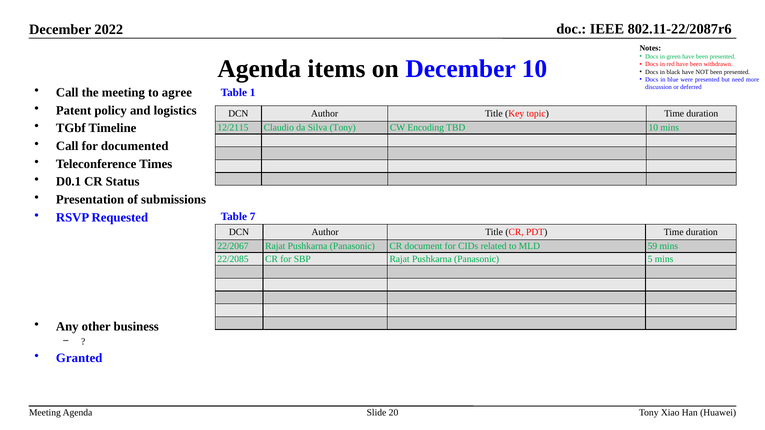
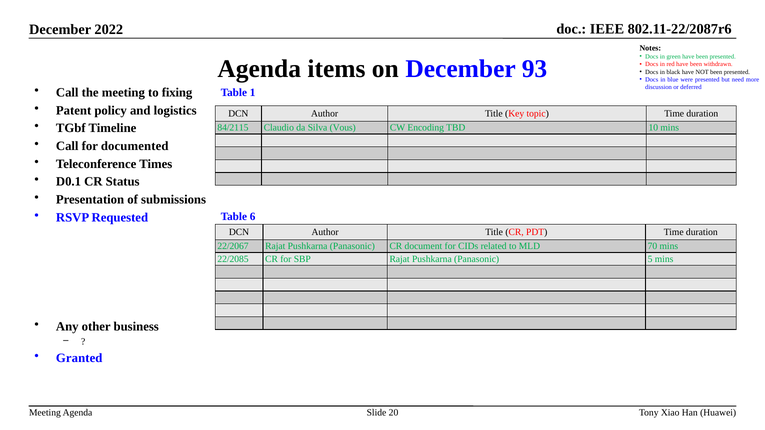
December 10: 10 -> 93
agree: agree -> fixing
12/2115: 12/2115 -> 84/2115
Silva Tony: Tony -> Vous
7: 7 -> 6
59: 59 -> 70
